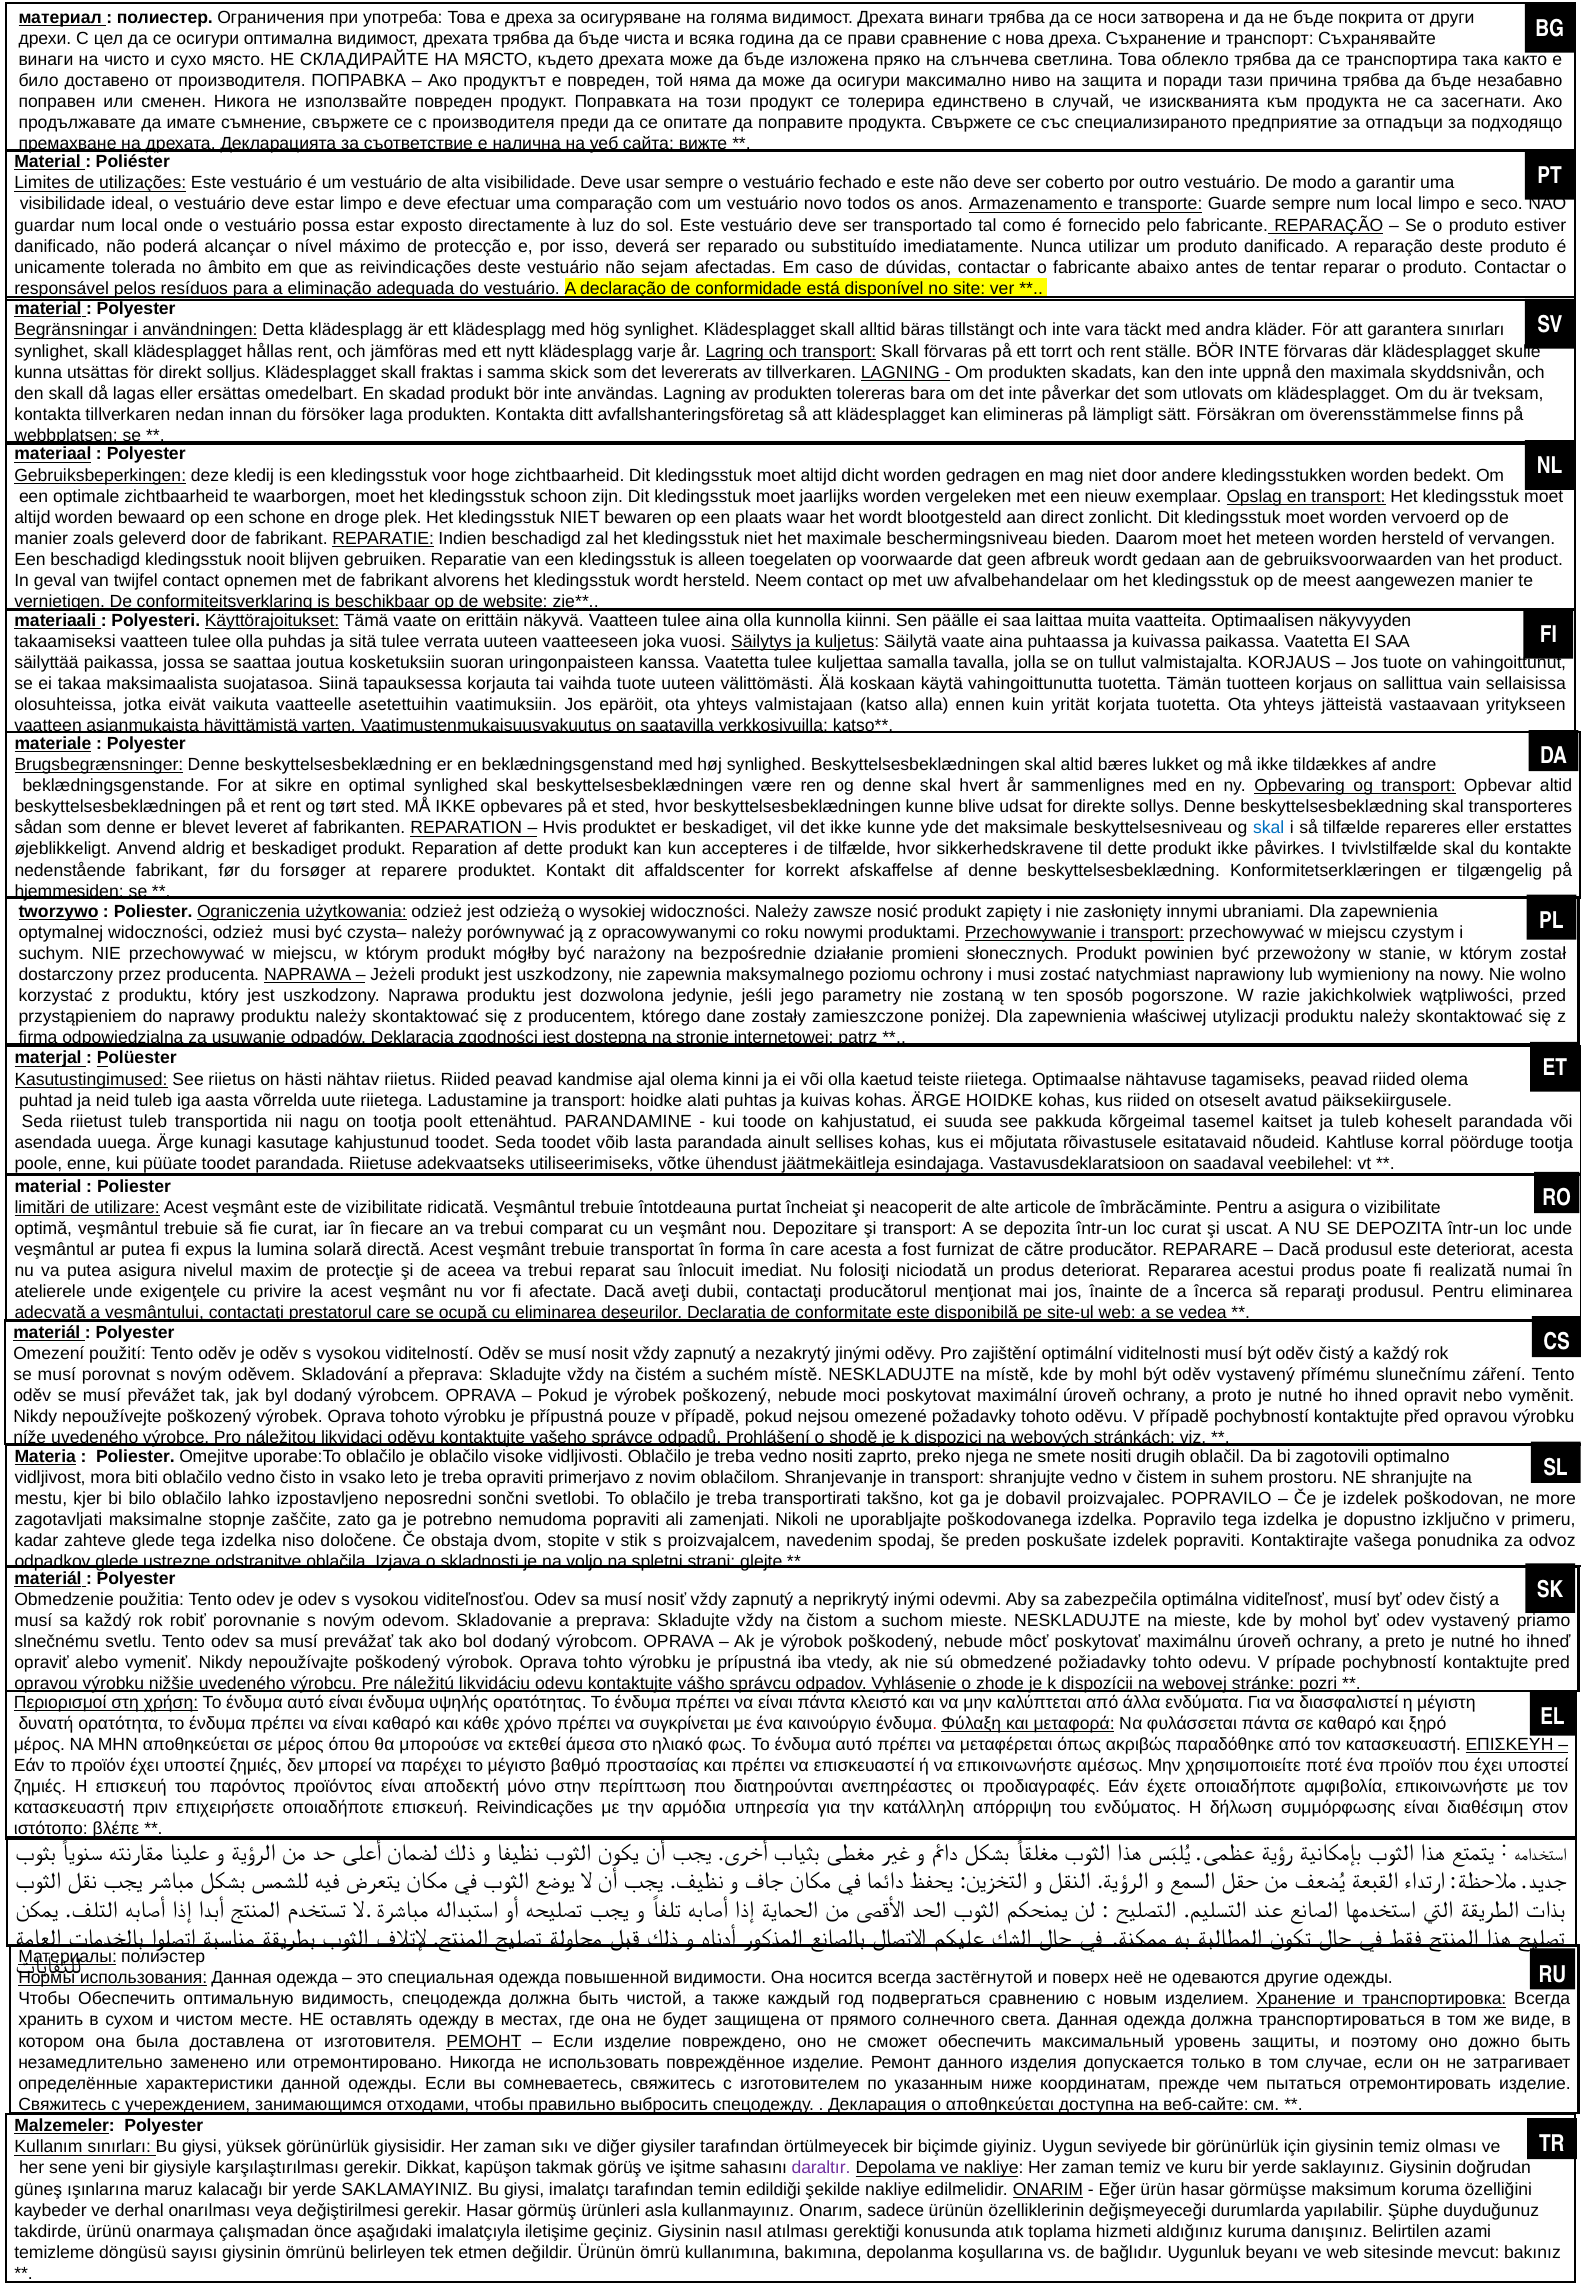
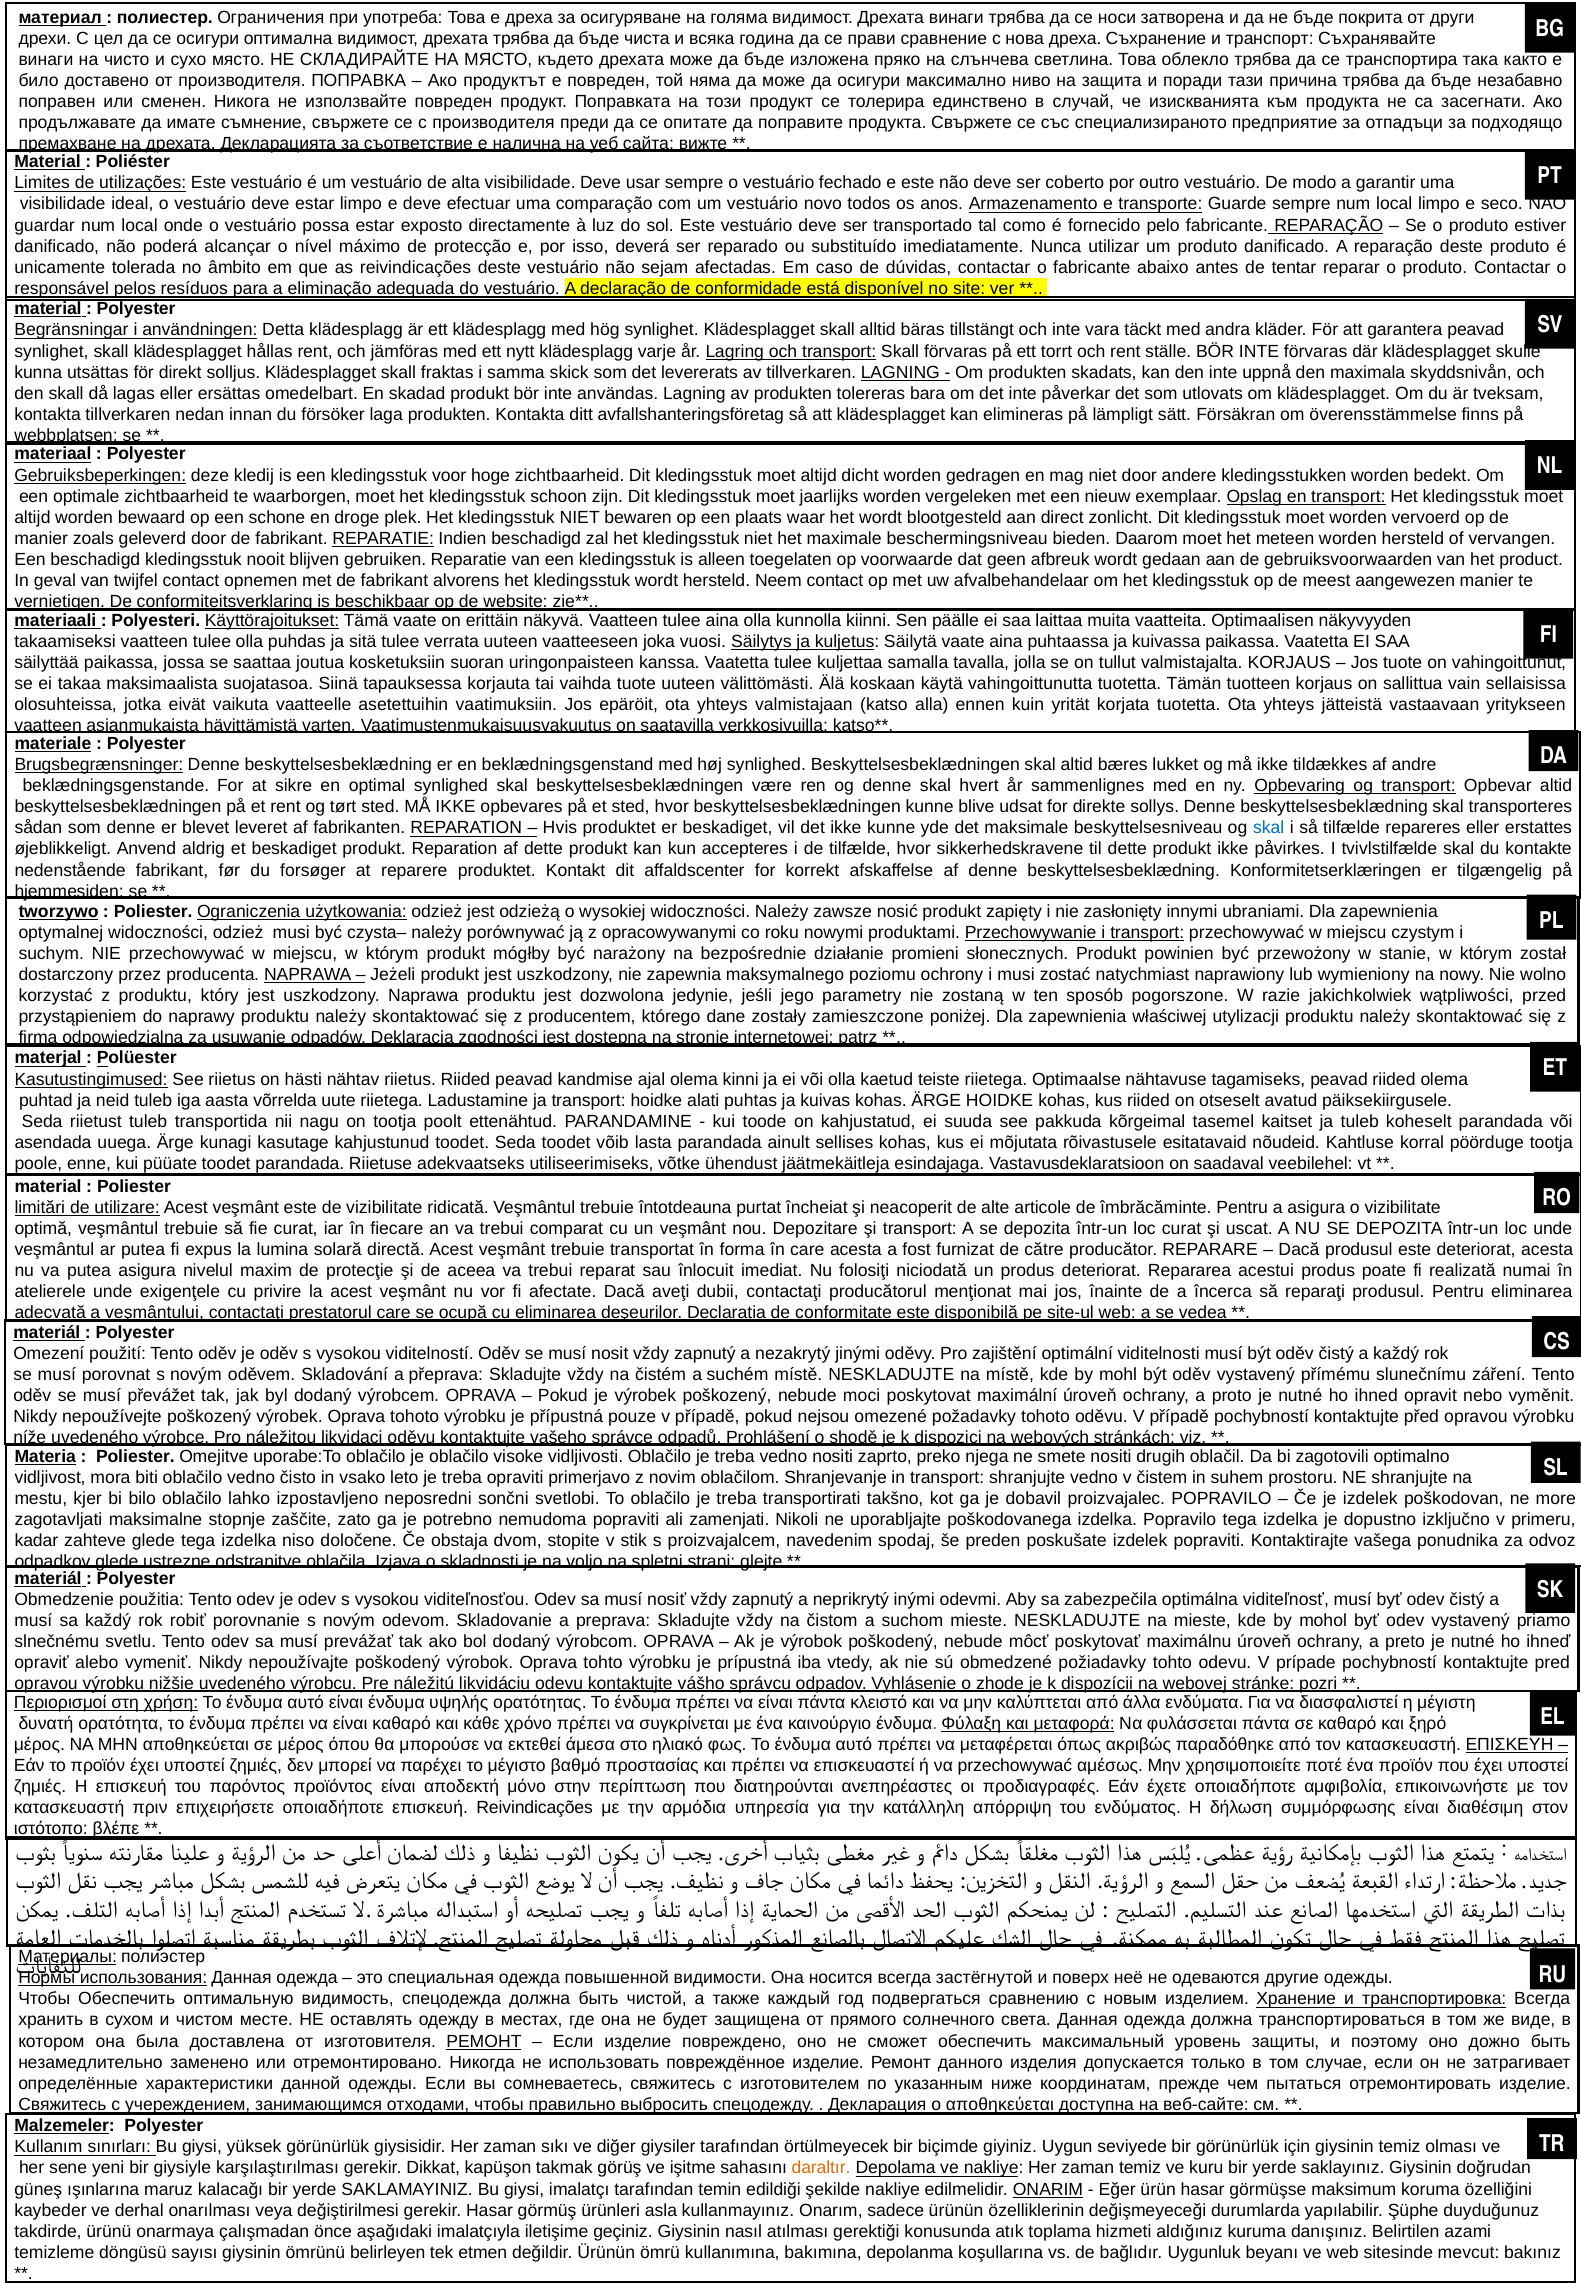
garantera sınırları: sınırları -> peavad
να επικοινωνήστε: επικοινωνήστε -> przechowywać
daraltır colour: purple -> orange
